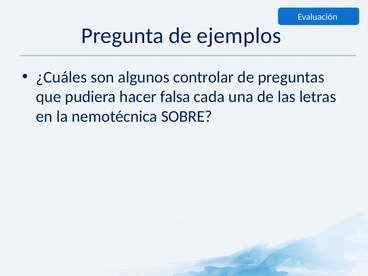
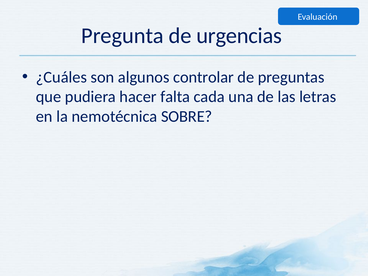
ejemplos: ejemplos -> urgencias
falsa: falsa -> falta
